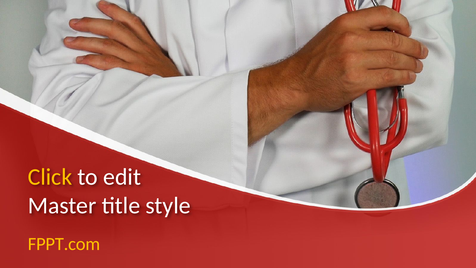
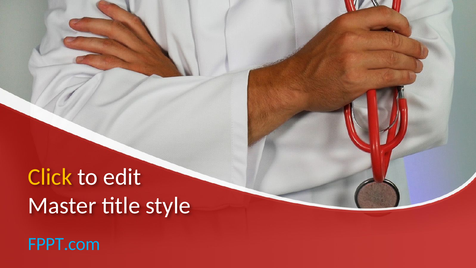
FPPT.com colour: yellow -> light blue
